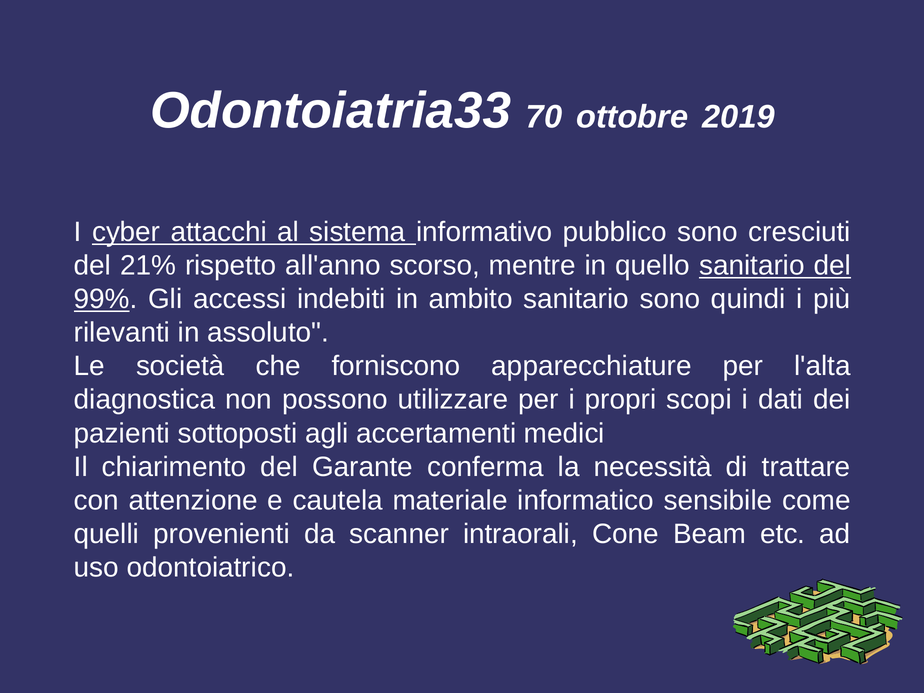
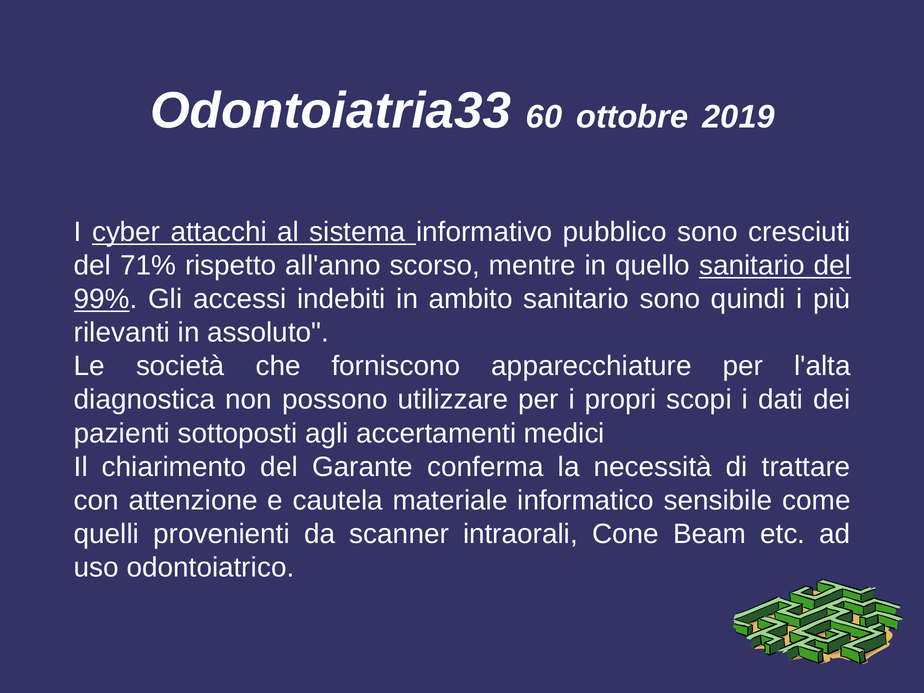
70: 70 -> 60
21%: 21% -> 71%
